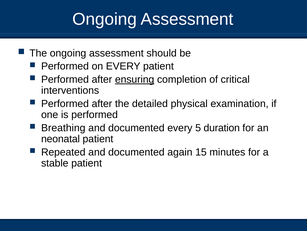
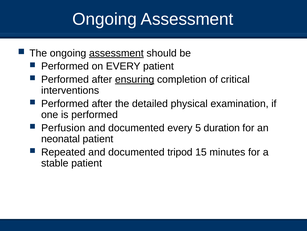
assessment at (116, 53) underline: none -> present
Breathing: Breathing -> Perfusion
again: again -> tripod
